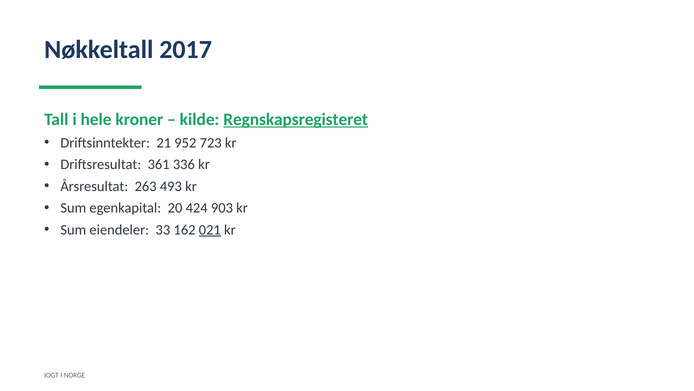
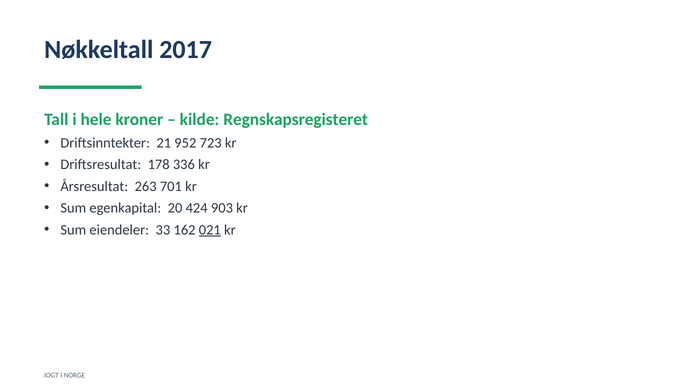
Regnskapsregisteret underline: present -> none
361: 361 -> 178
493: 493 -> 701
